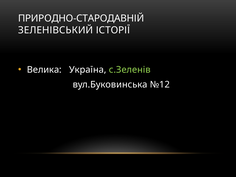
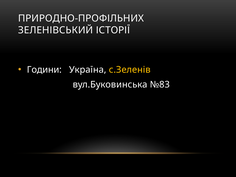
ПРИРОДНО-СТАРОДАВНІЙ: ПРИРОДНО-СТАРОДАВНІЙ -> ПРИРОДНО-ПРОФІЛЬНИХ
Велика: Велика -> Години
с.Зеленів colour: light green -> yellow
№12: №12 -> №83
